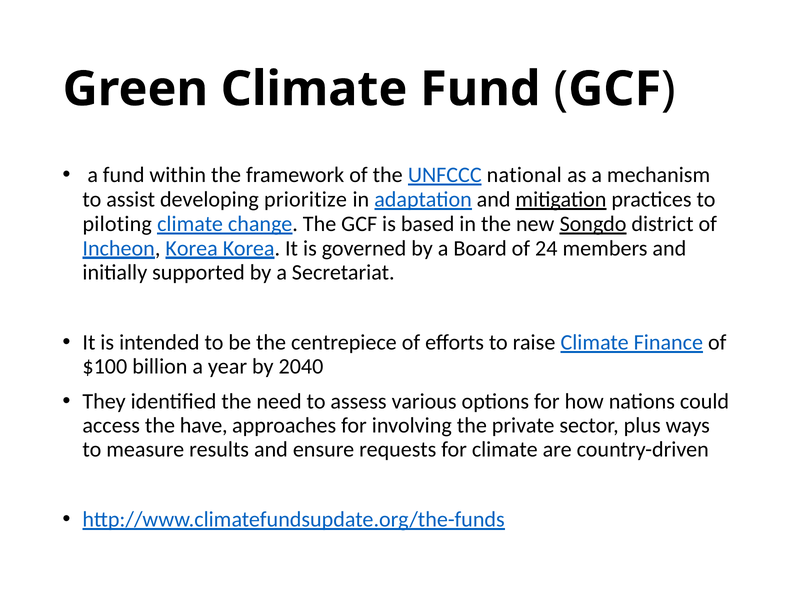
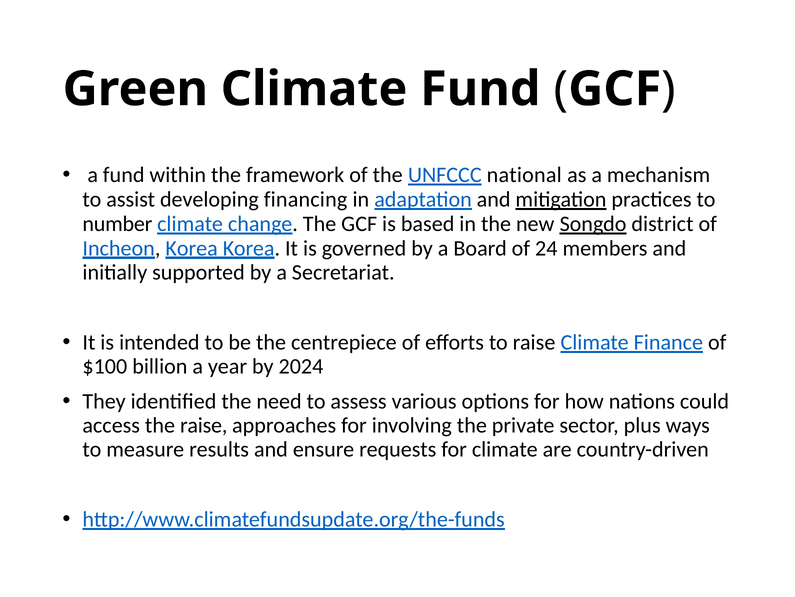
prioritize: prioritize -> financing
piloting: piloting -> number
2040: 2040 -> 2024
the have: have -> raise
